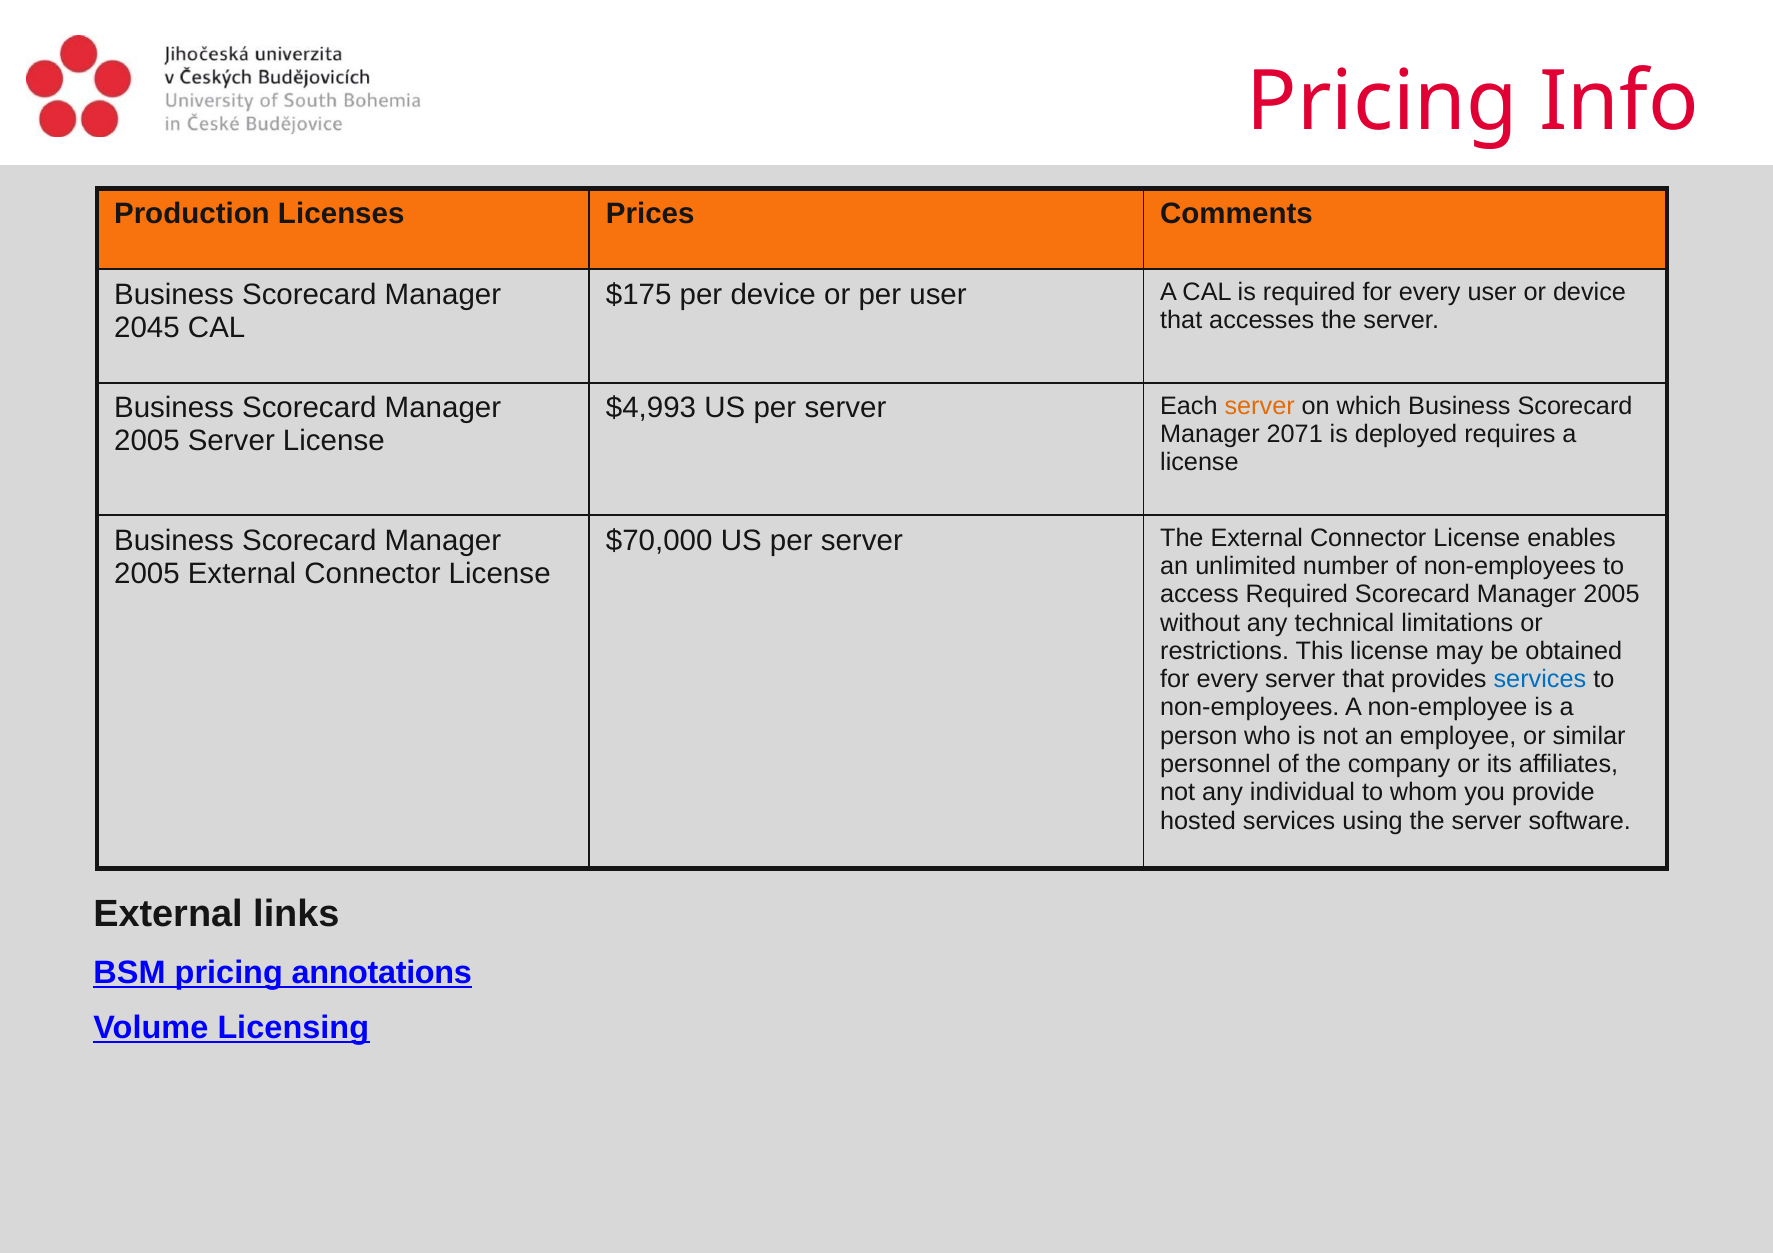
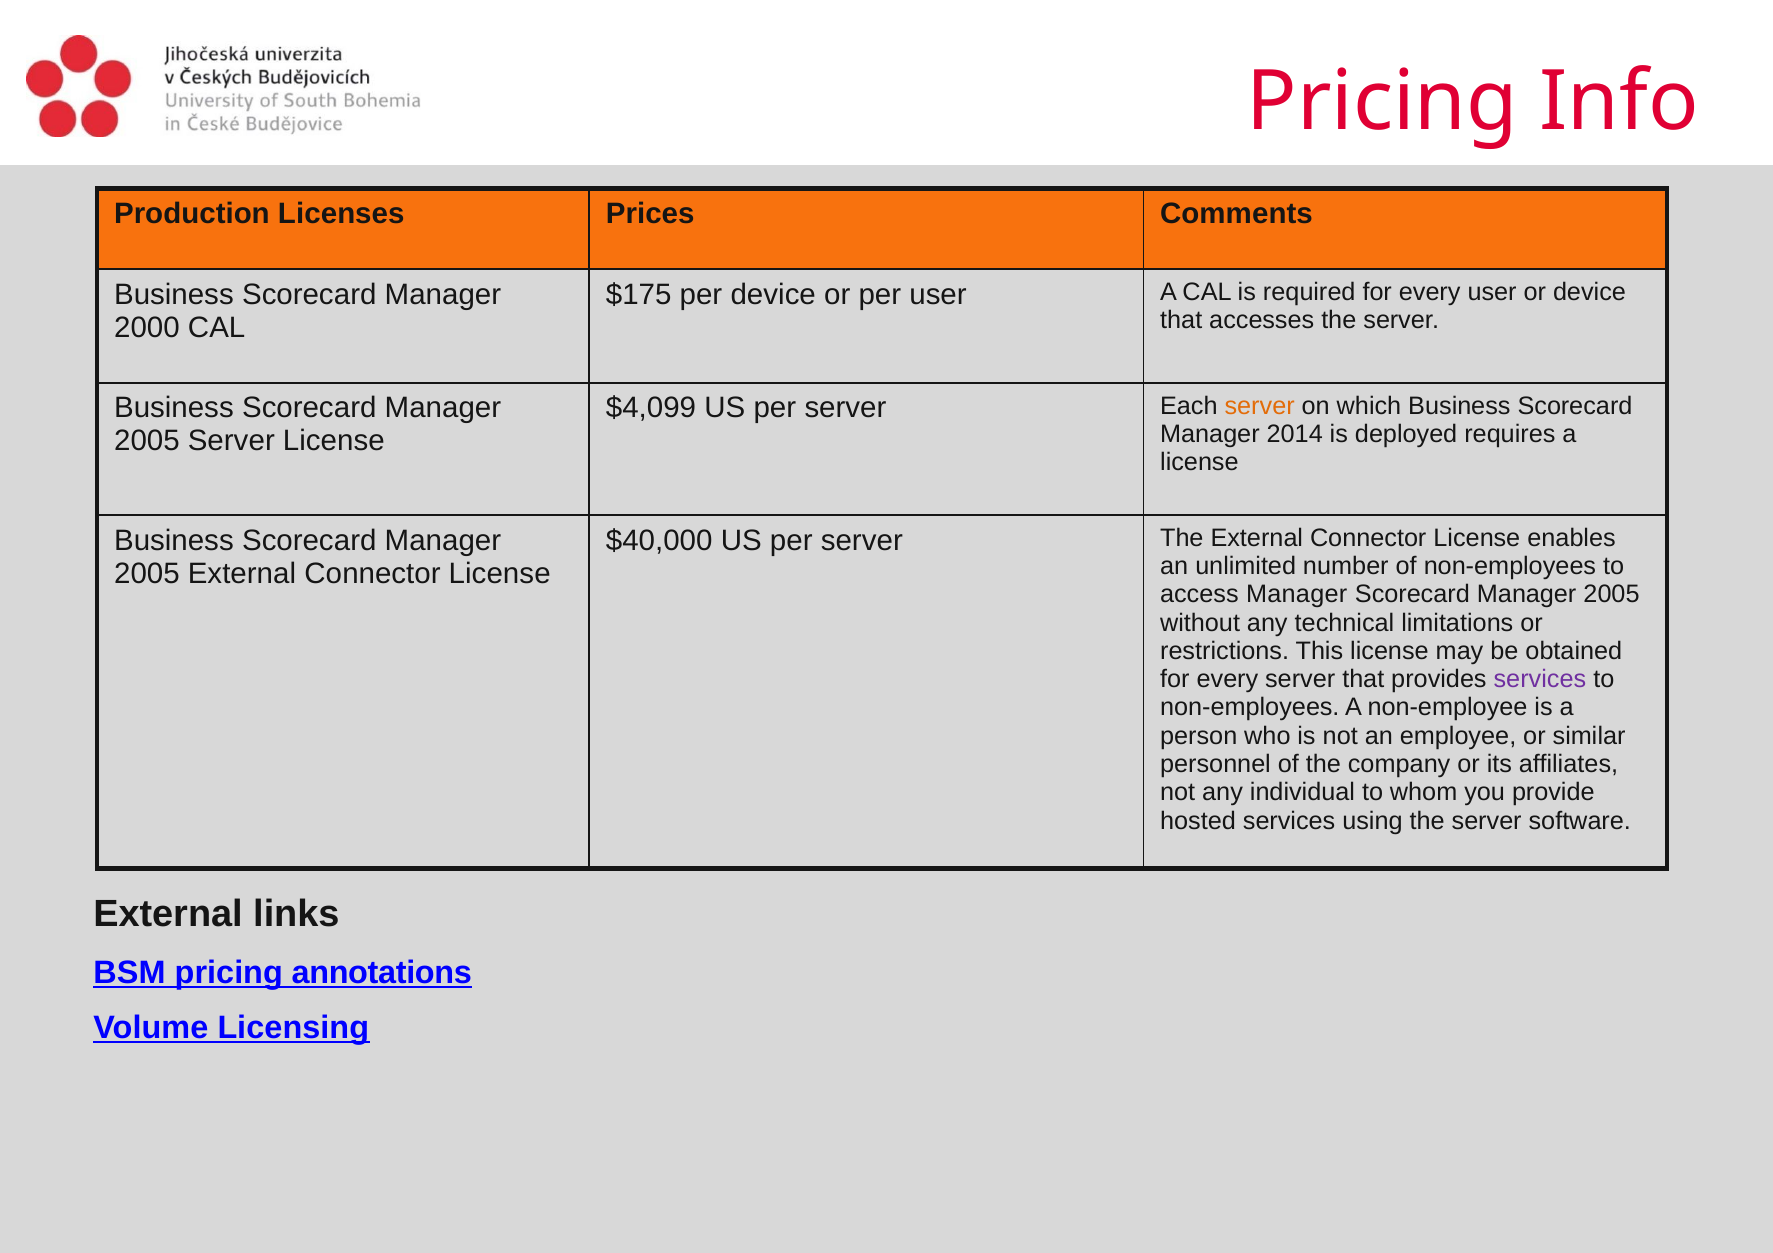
2045: 2045 -> 2000
$4,993: $4,993 -> $4,099
2071: 2071 -> 2014
$70,000: $70,000 -> $40,000
access Required: Required -> Manager
services at (1540, 680) colour: blue -> purple
